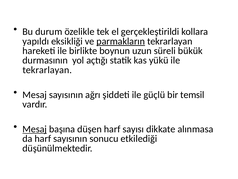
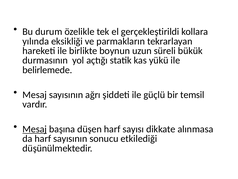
yapıldı: yapıldı -> yılında
parmakların underline: present -> none
tekrarlayan at (47, 70): tekrarlayan -> belirlemede
